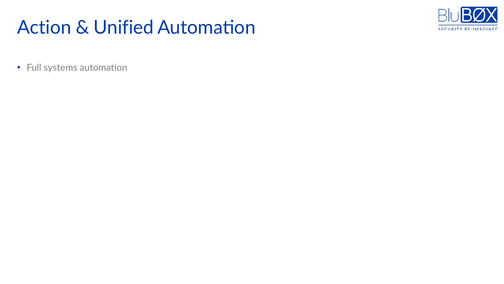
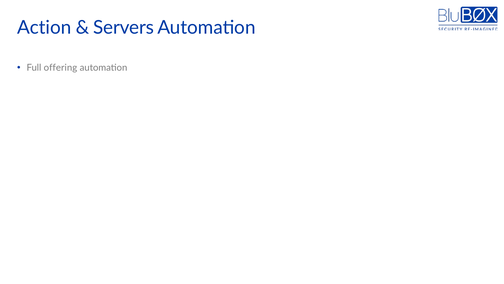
Unified: Unified -> Servers
systems: systems -> offering
